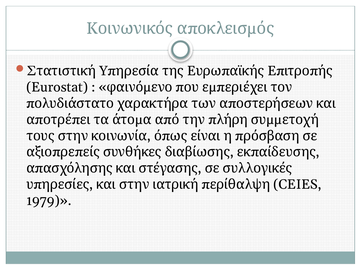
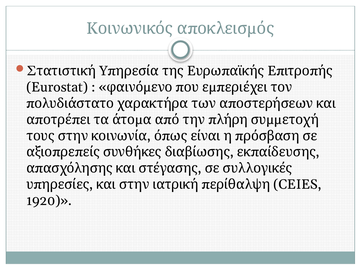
1979: 1979 -> 1920
